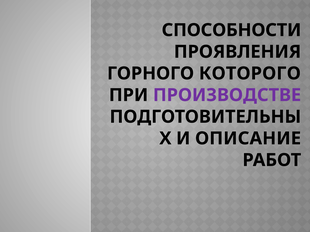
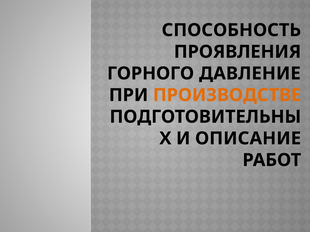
СПОСОБНОСТИ: СПОСОБНОСТИ -> СПОСОБНОСТЬ
КОТОРОГО: КОТОРОГО -> ДАВЛЕНИЕ
ПРОИЗВОДСТВЕ colour: purple -> orange
